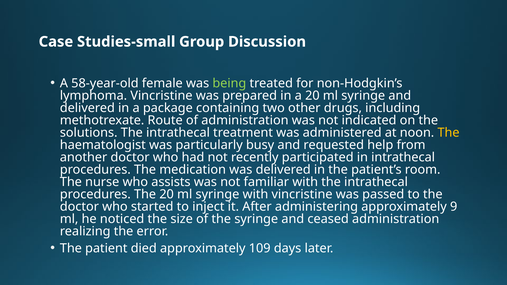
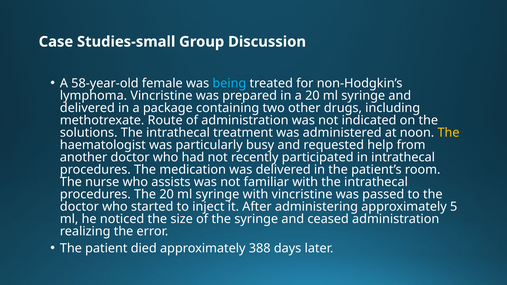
being colour: light green -> light blue
9: 9 -> 5
109: 109 -> 388
